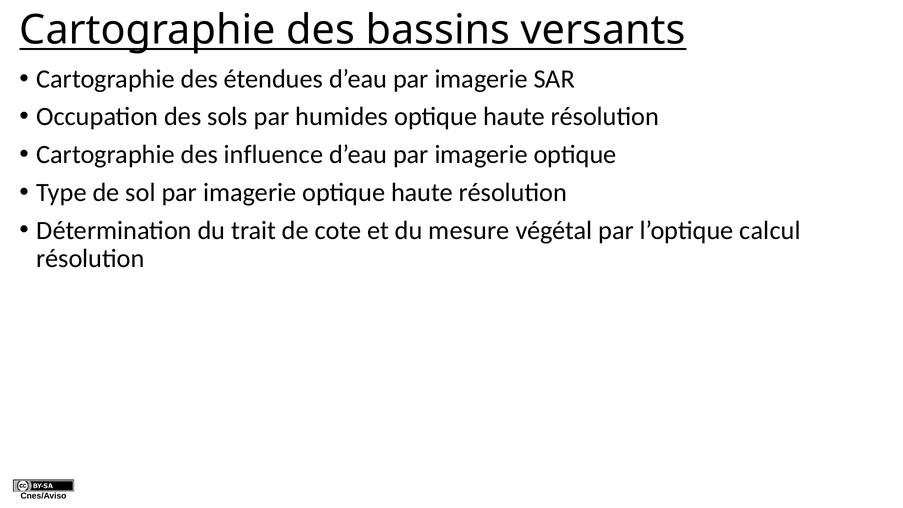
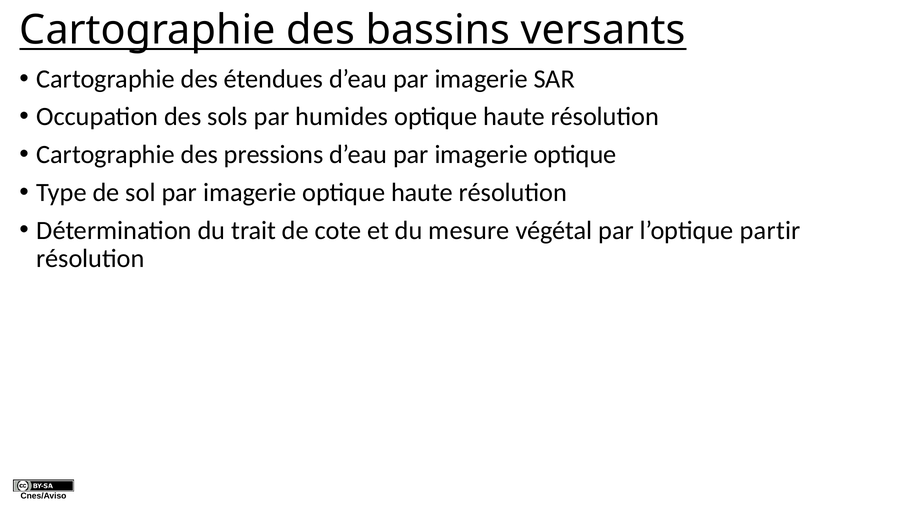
influence: influence -> pressions
calcul: calcul -> partir
